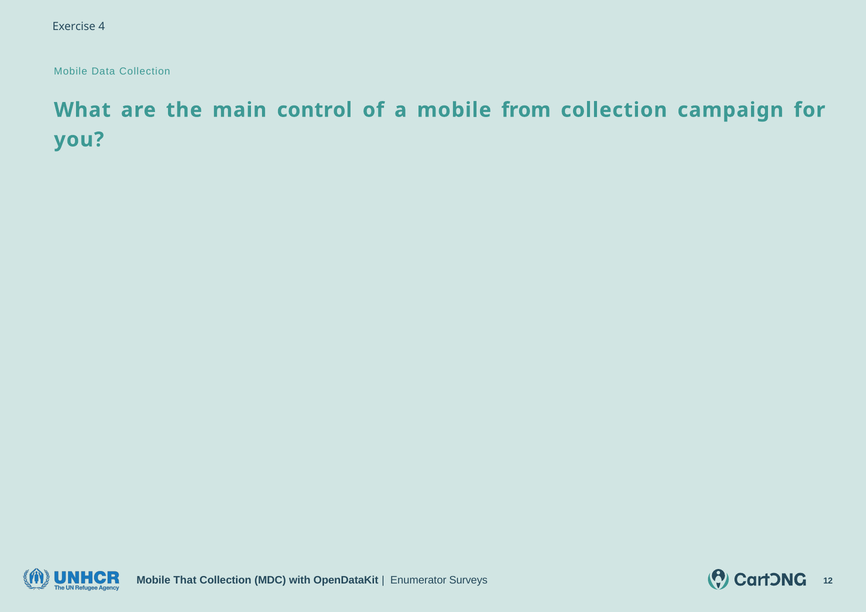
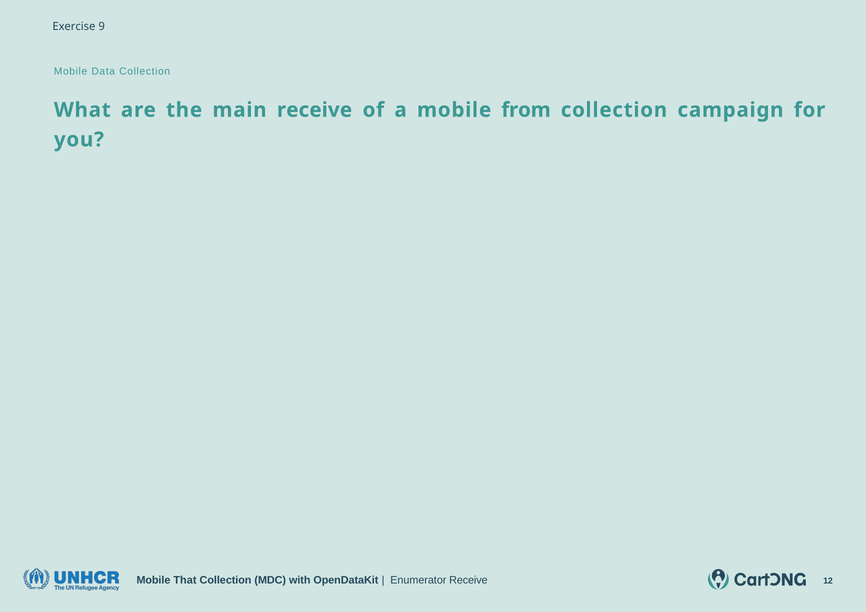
4: 4 -> 9
main control: control -> receive
Enumerator Surveys: Surveys -> Receive
